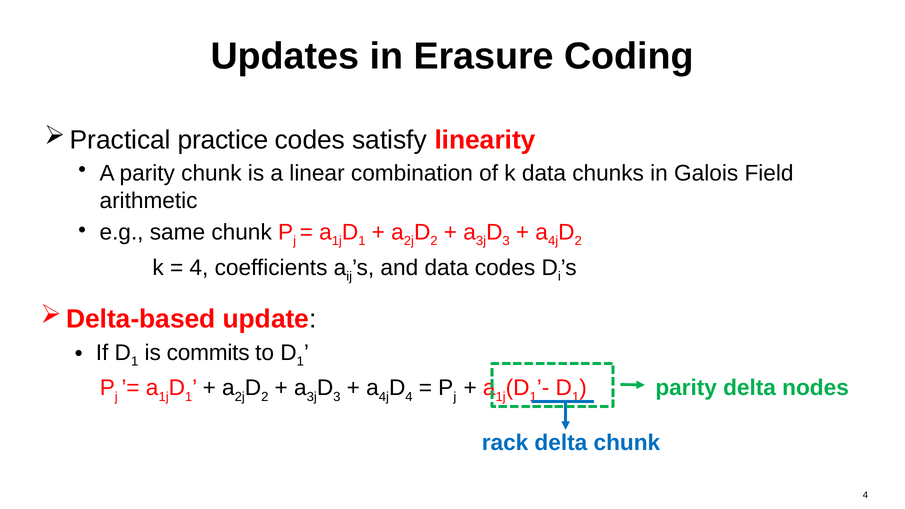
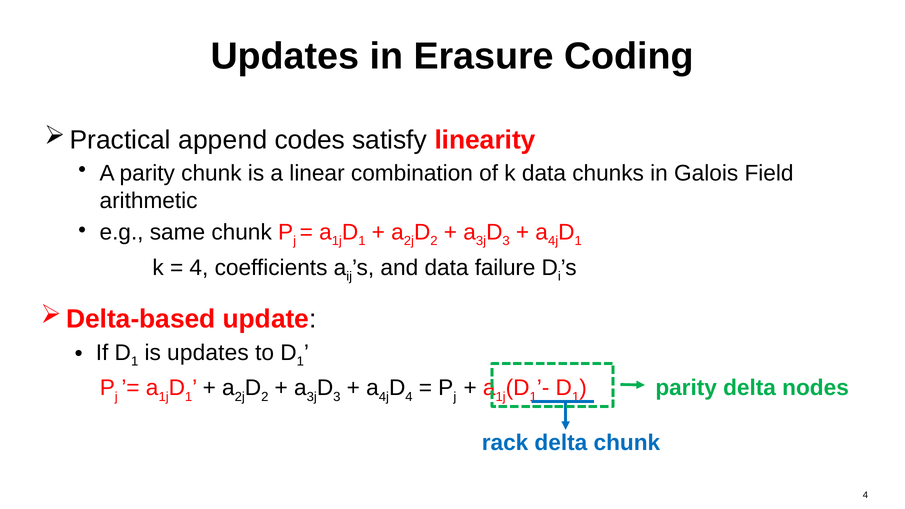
practice: practice -> append
2 at (578, 241): 2 -> 1
data codes: codes -> failure
is commits: commits -> updates
